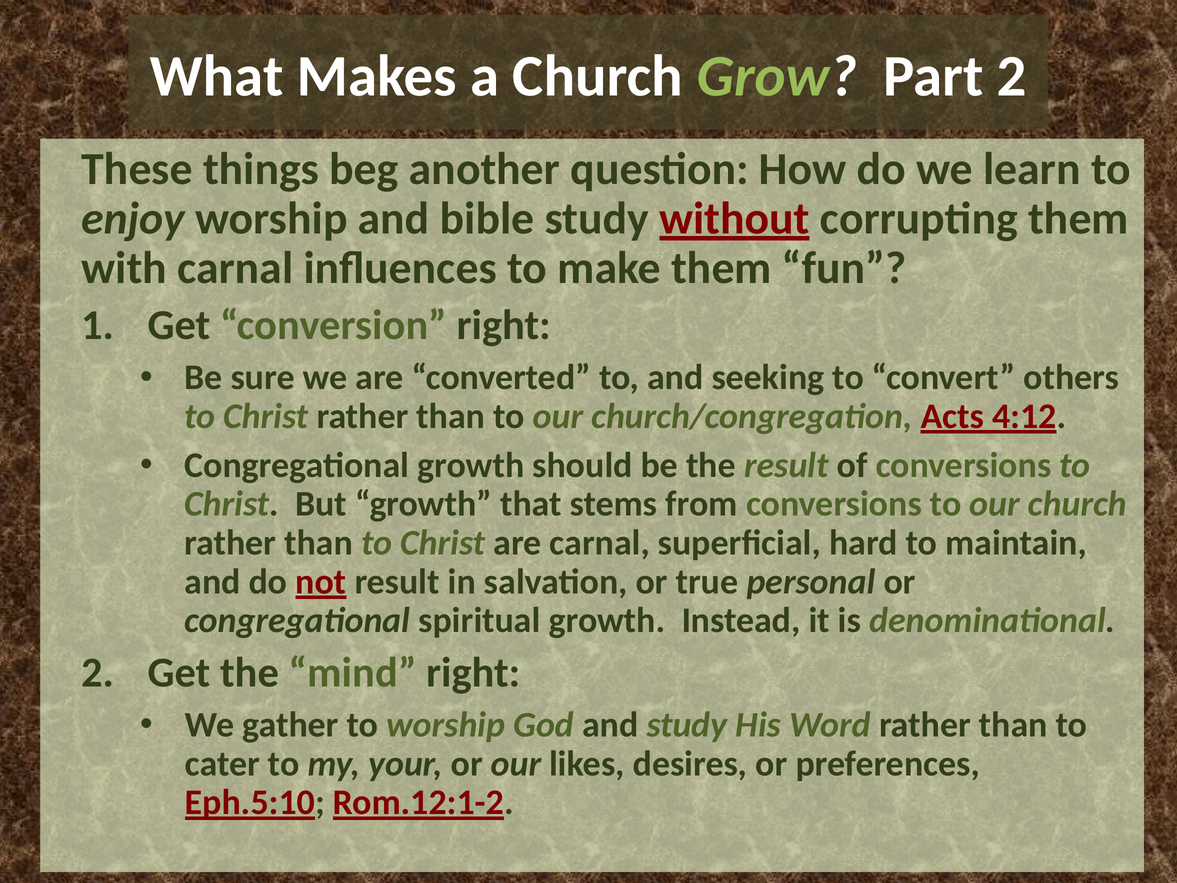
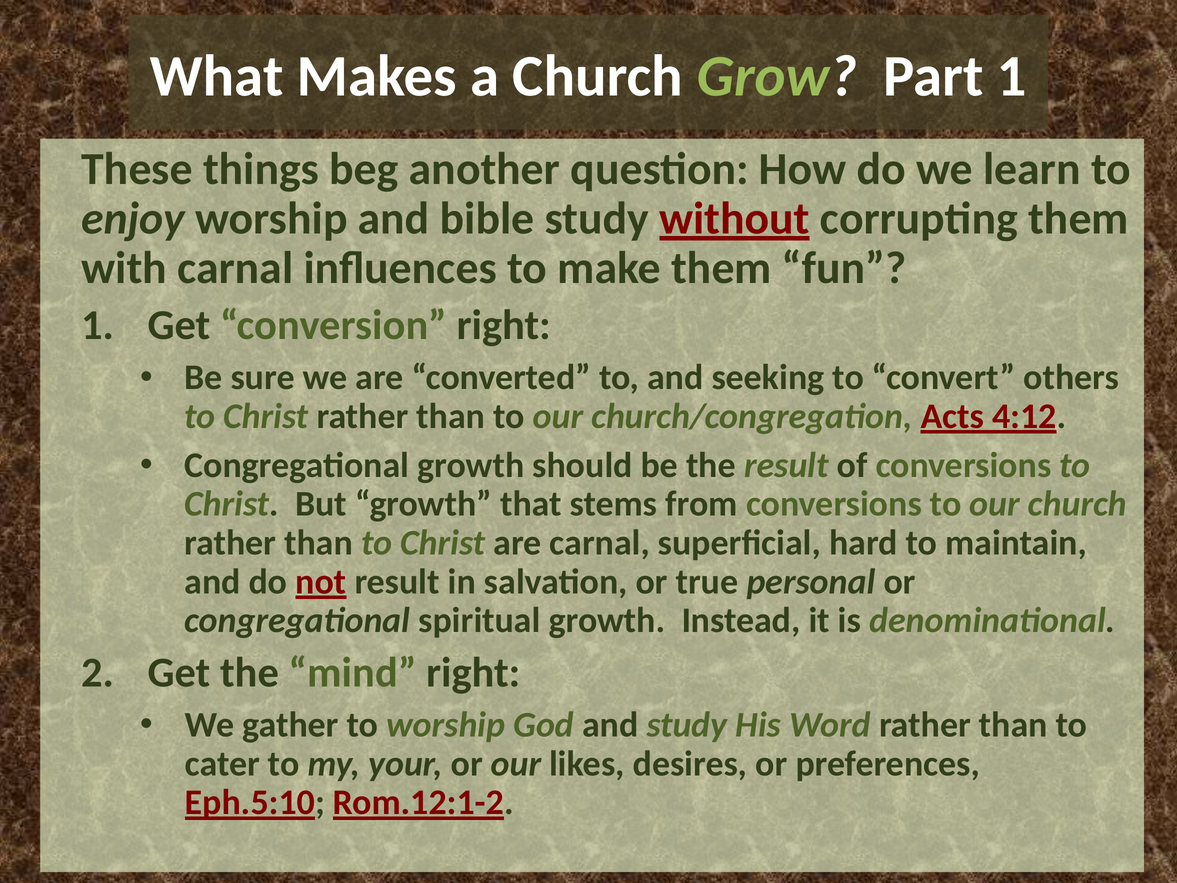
Part 2: 2 -> 1
